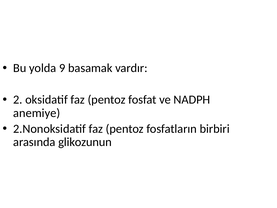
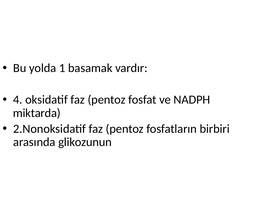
9: 9 -> 1
2: 2 -> 4
anemiye: anemiye -> miktarda
